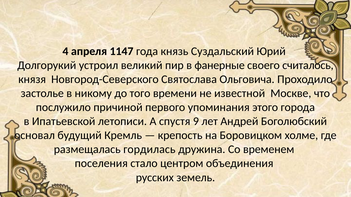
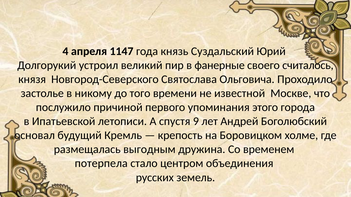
гордилась: гордилась -> выгодным
поселения: поселения -> потерпела
